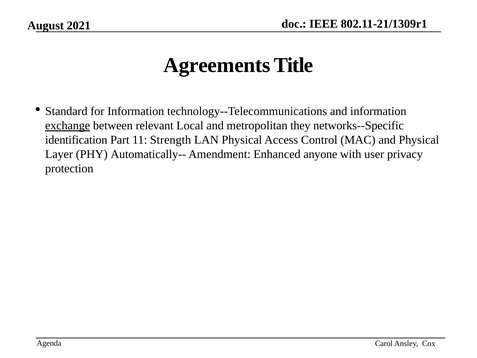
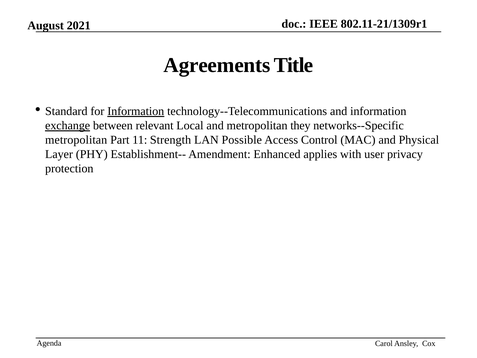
Information at (136, 111) underline: none -> present
identification at (76, 140): identification -> metropolitan
LAN Physical: Physical -> Possible
Automatically--: Automatically-- -> Establishment--
anyone: anyone -> applies
